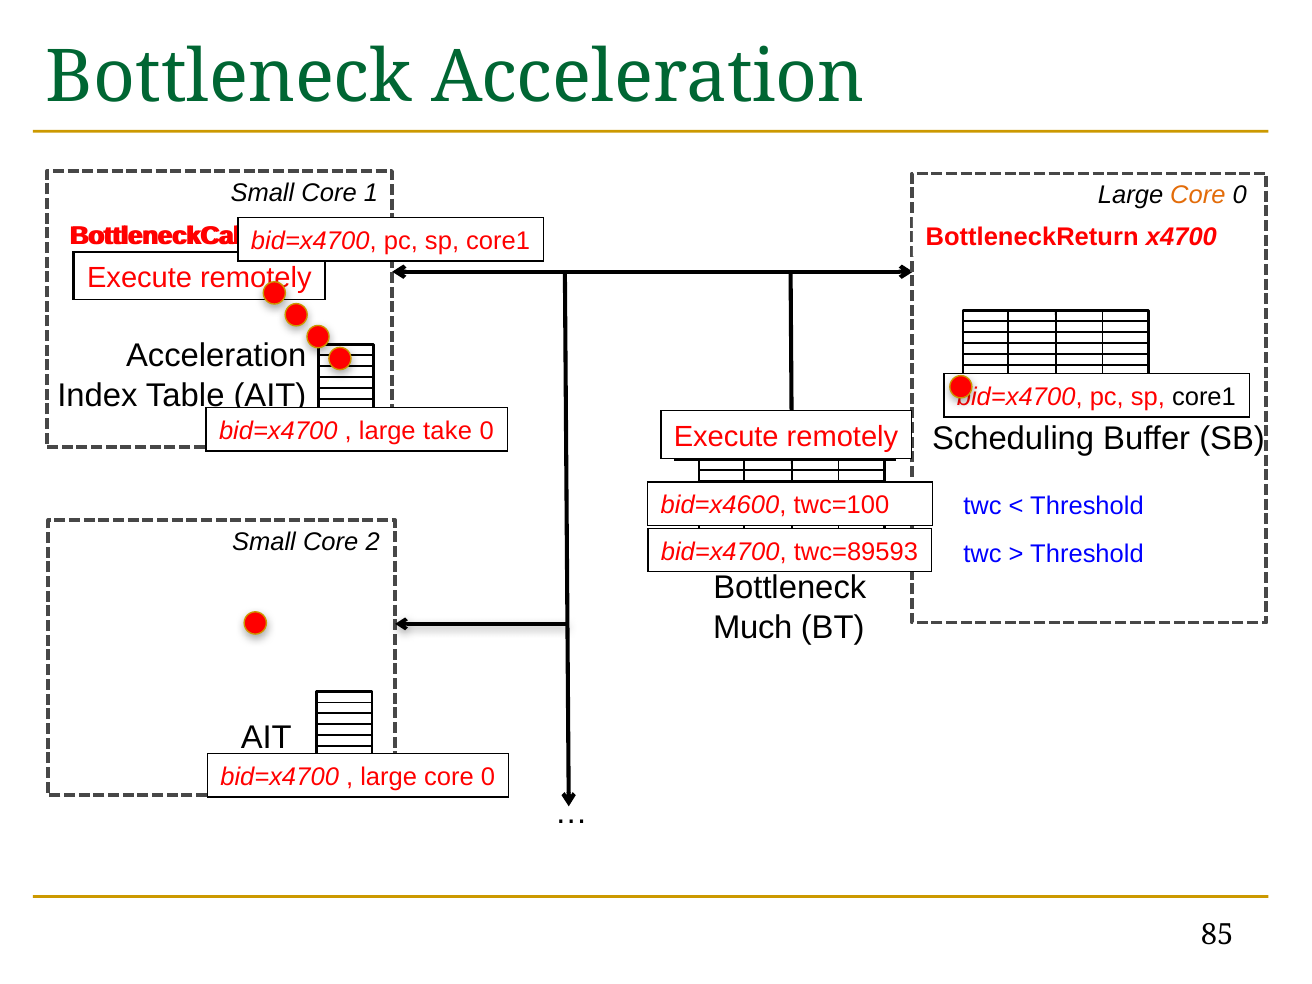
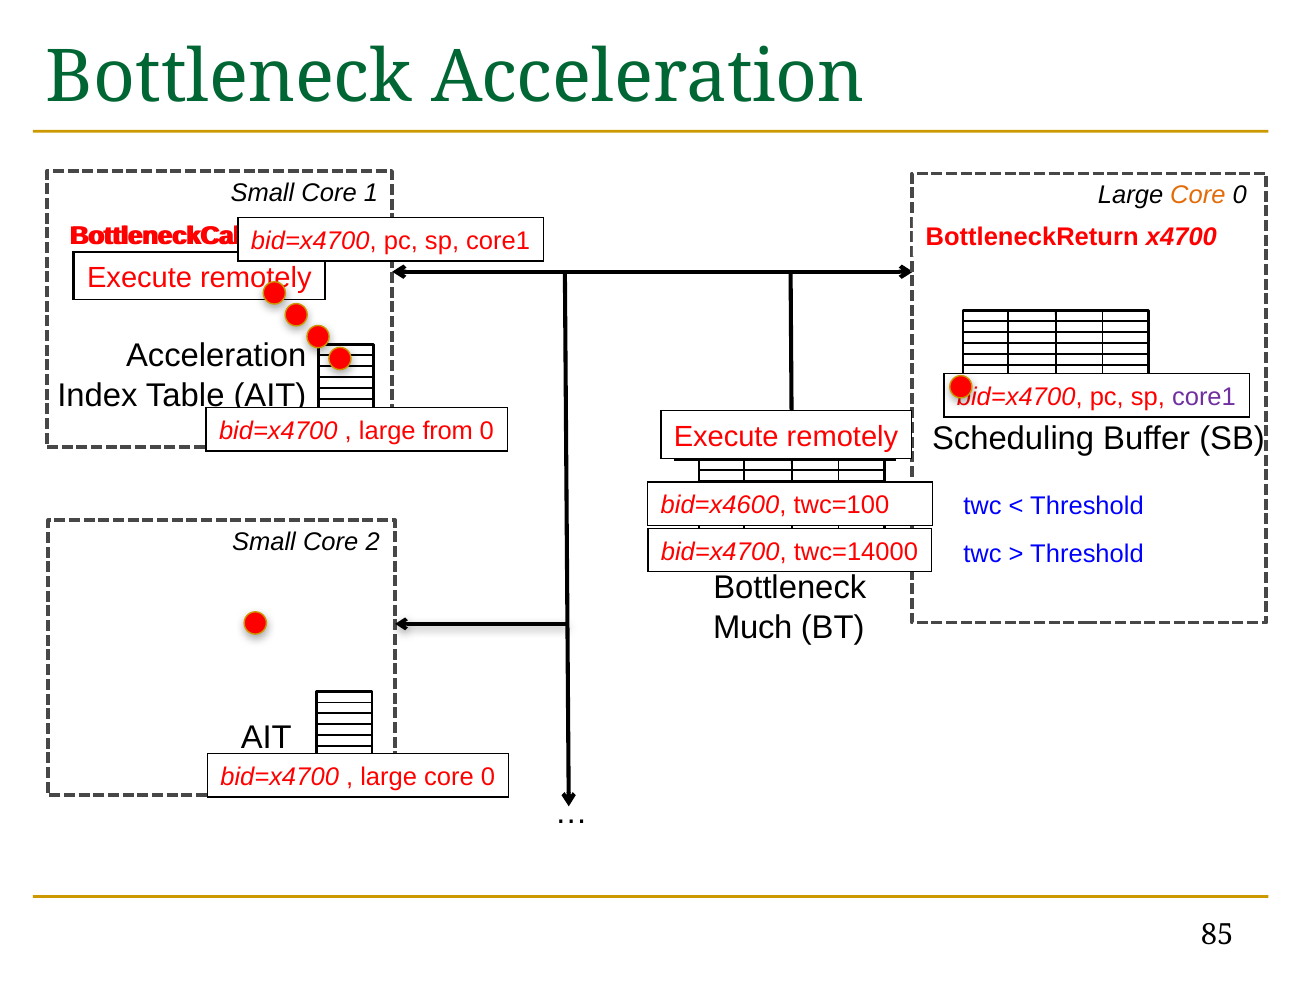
core1 at (1204, 397) colour: black -> purple
take: take -> from
twc=89593: twc=89593 -> twc=14000
